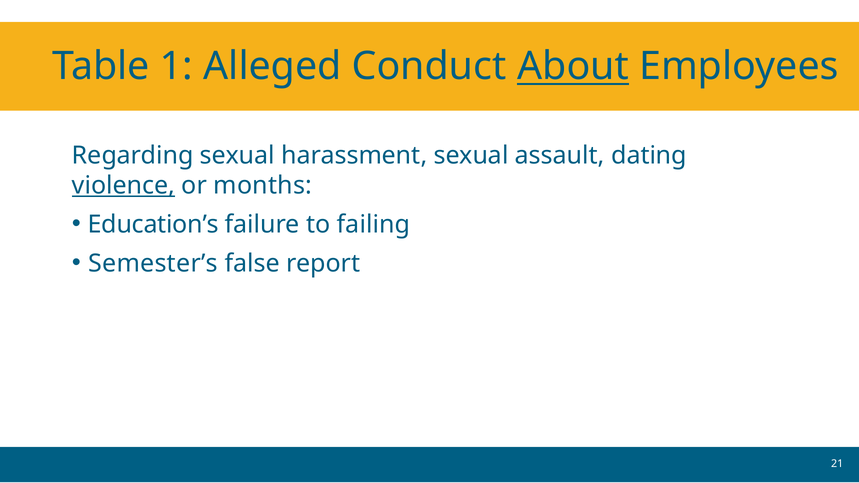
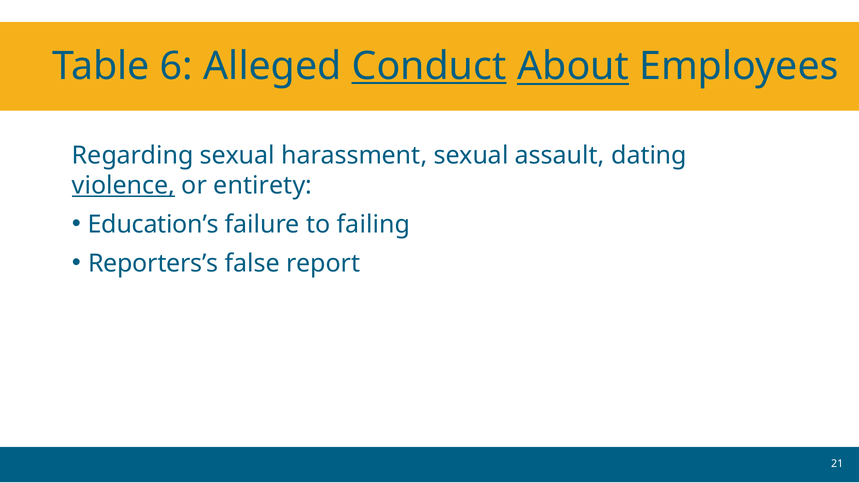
1: 1 -> 6
Conduct underline: none -> present
months: months -> entirety
Semester’s: Semester’s -> Reporters’s
